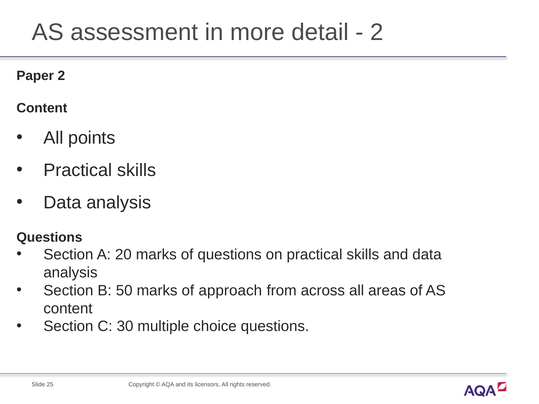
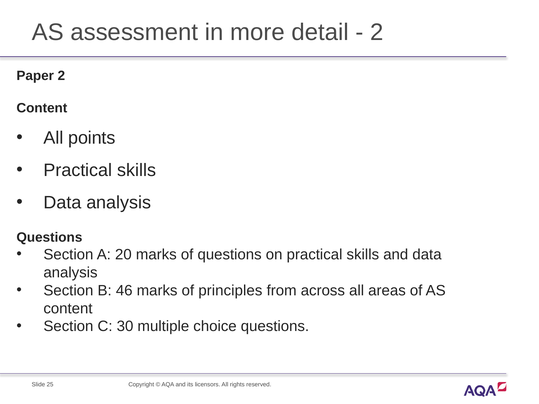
50: 50 -> 46
approach: approach -> principles
